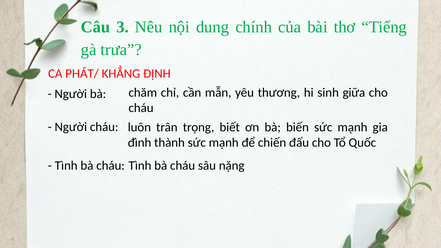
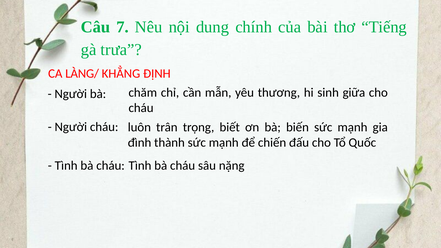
3: 3 -> 7
PHÁT/: PHÁT/ -> LÀNG/
